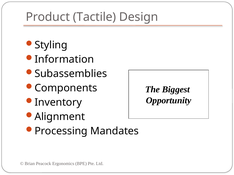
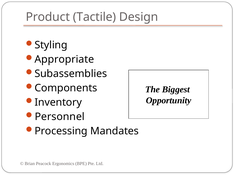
Information: Information -> Appropriate
Alignment: Alignment -> Personnel
